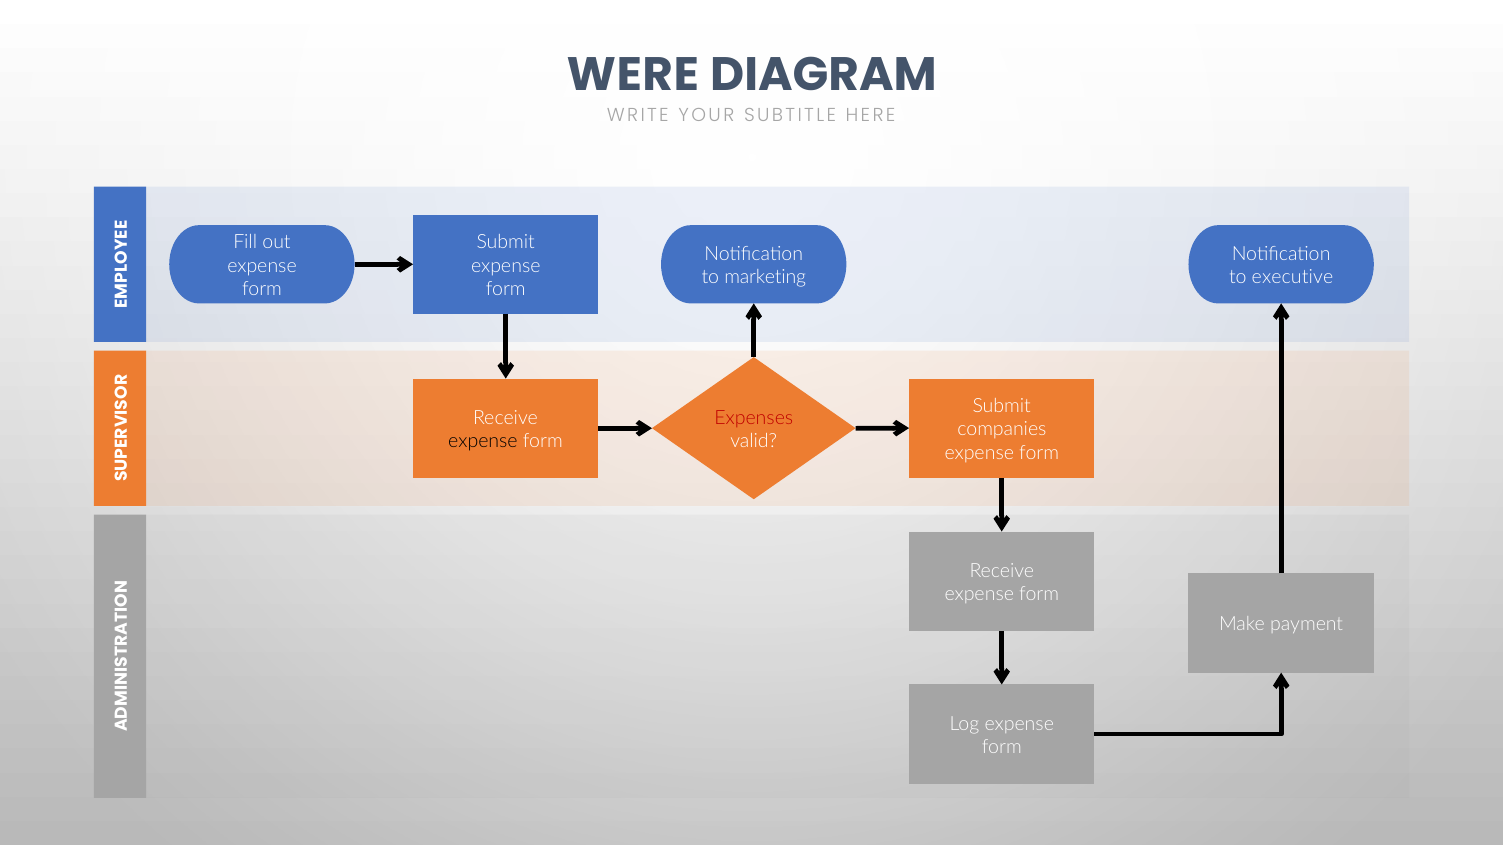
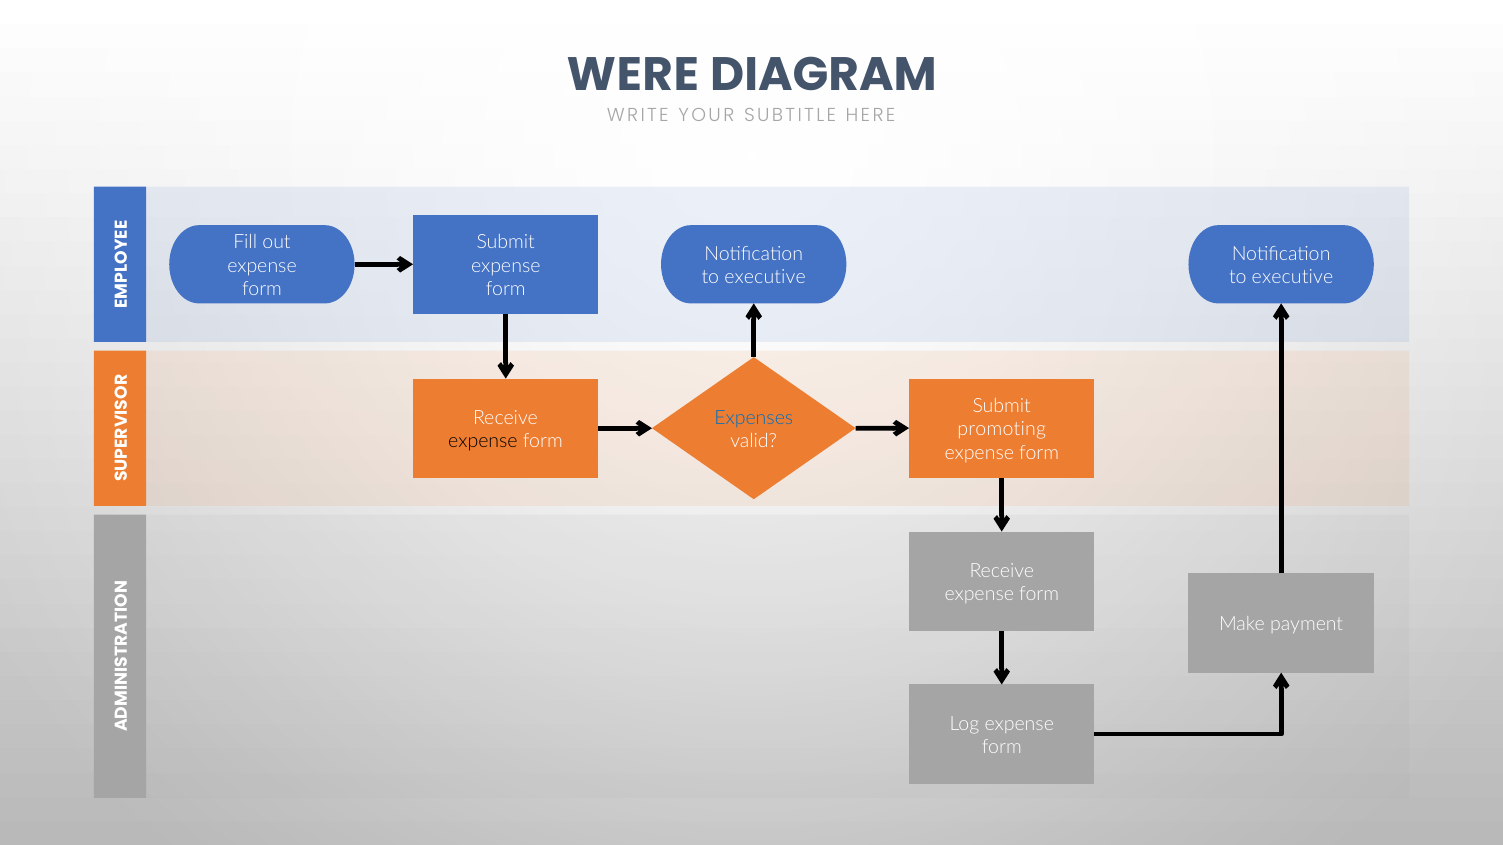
marketing at (765, 278): marketing -> executive
Expenses colour: red -> blue
companies: companies -> promoting
